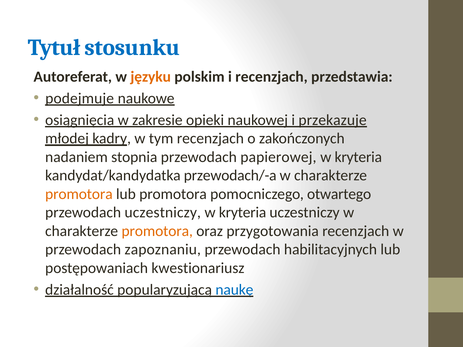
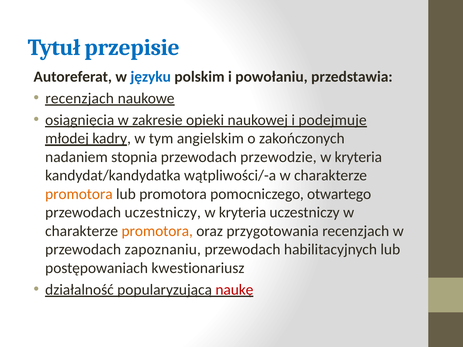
stosunku: stosunku -> przepisie
języku colour: orange -> blue
i recenzjach: recenzjach -> powołaniu
podejmuje at (80, 98): podejmuje -> recenzjach
przekazuje: przekazuje -> podejmuje
tym recenzjach: recenzjach -> angielskim
papierowej: papierowej -> przewodzie
przewodach/-a: przewodach/-a -> wątpliwości/-a
naukę colour: blue -> red
